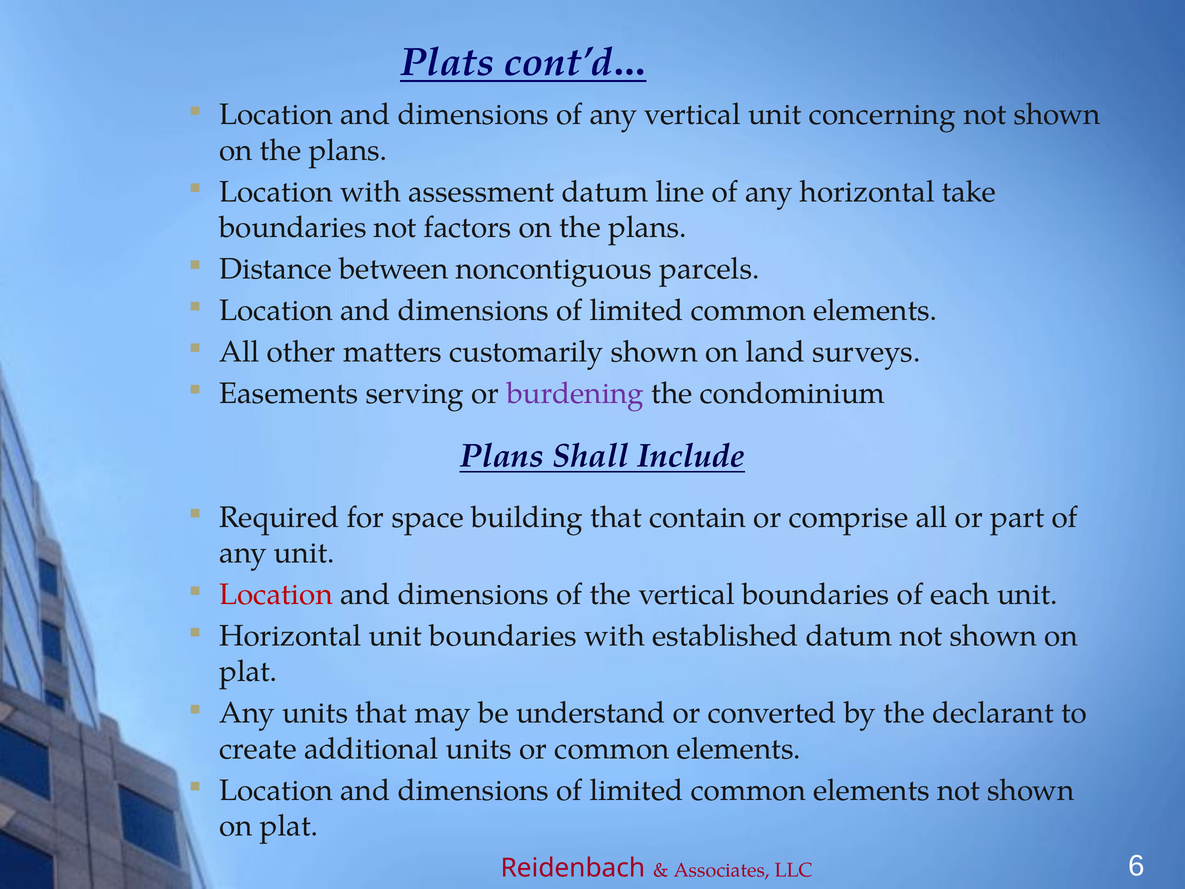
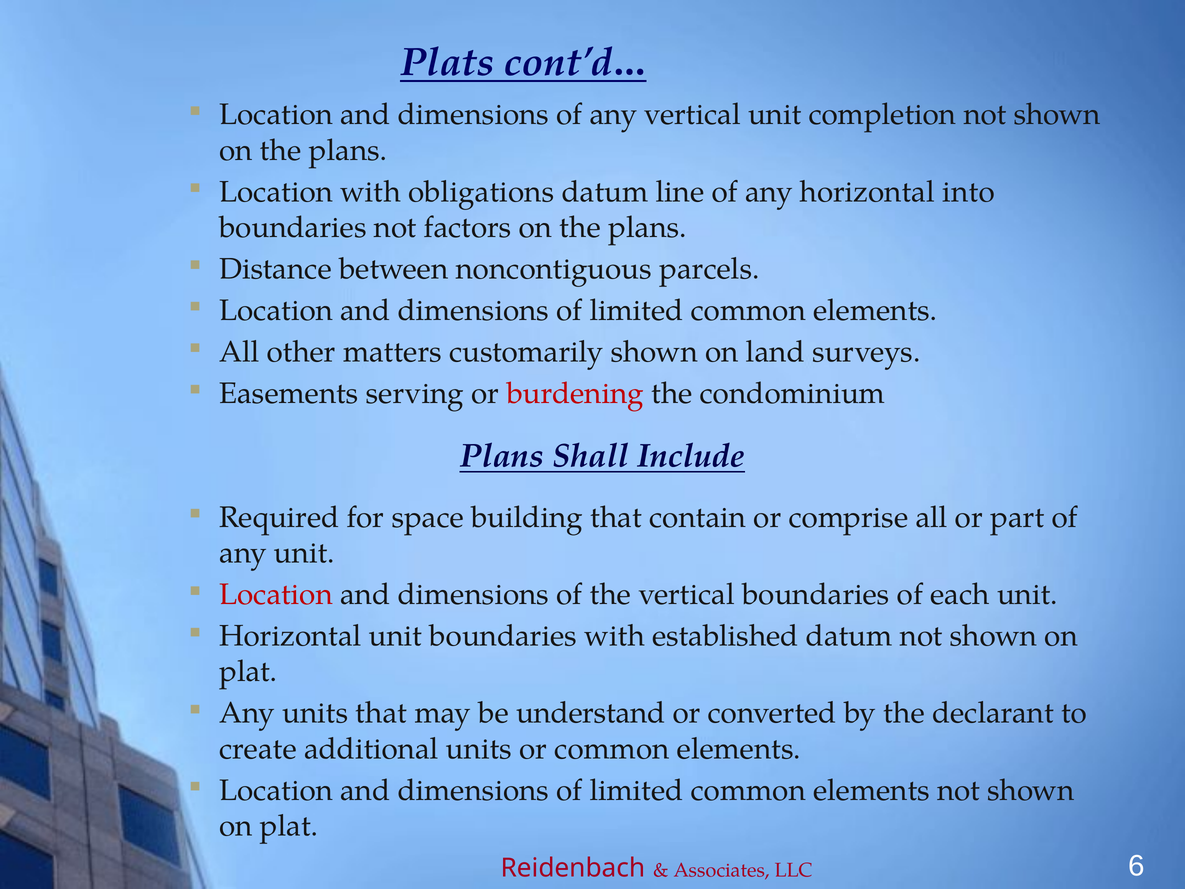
concerning: concerning -> completion
assessment: assessment -> obligations
take: take -> into
burdening colour: purple -> red
